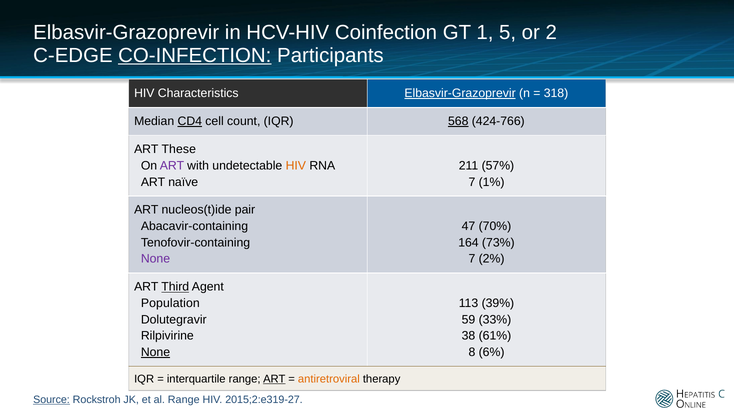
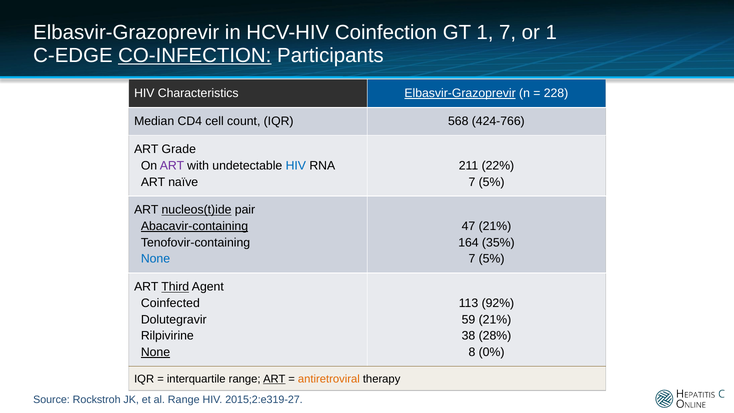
1 5: 5 -> 7
or 2: 2 -> 1
318: 318 -> 228
CD4 underline: present -> none
568 underline: present -> none
These: These -> Grade
HIV at (296, 166) colour: orange -> blue
57%: 57% -> 22%
1% at (492, 182): 1% -> 5%
nucleos(t)ide underline: none -> present
Abacavir-containing underline: none -> present
47 70%: 70% -> 21%
73%: 73% -> 35%
None at (155, 259) colour: purple -> blue
2% at (492, 259): 2% -> 5%
Population: Population -> Coinfected
39%: 39% -> 92%
59 33%: 33% -> 21%
61%: 61% -> 28%
6%: 6% -> 0%
Source underline: present -> none
